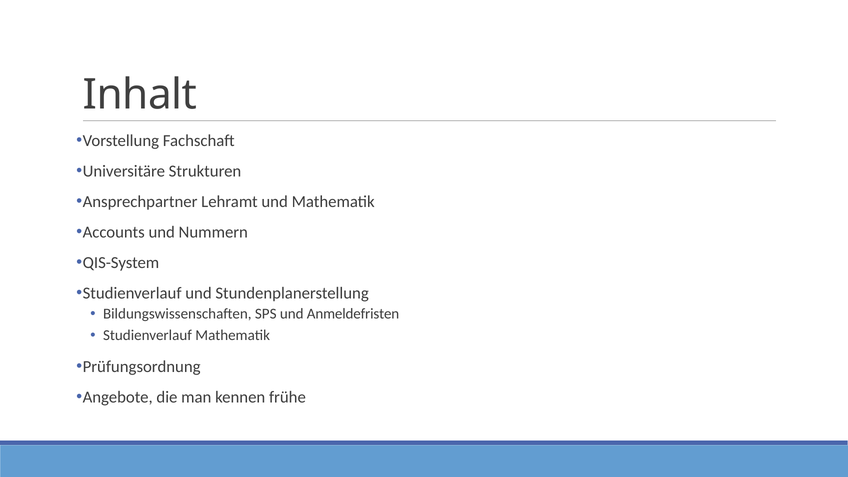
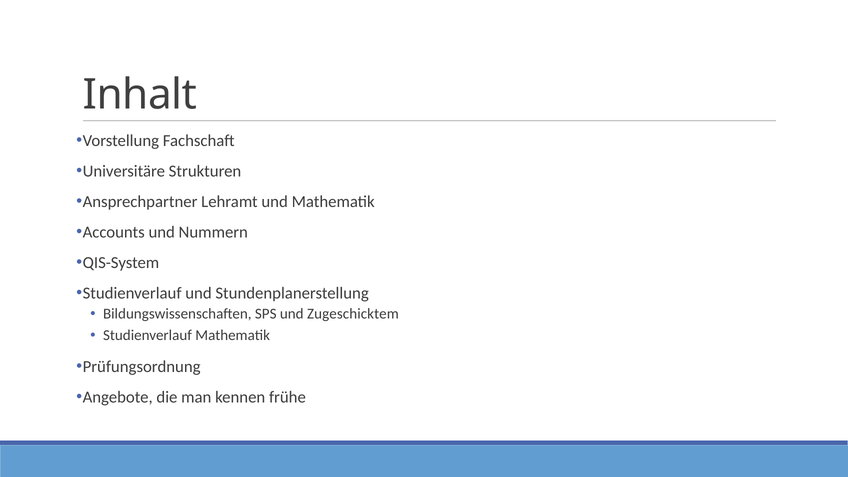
Anmeldefristen: Anmeldefristen -> Zugeschicktem
